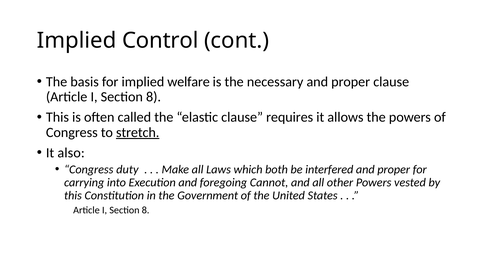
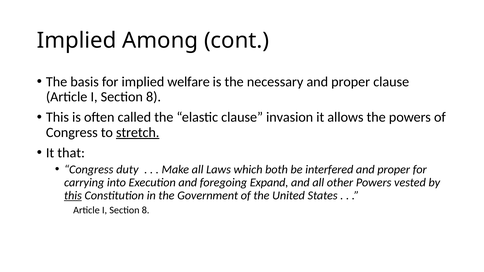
Control: Control -> Among
requires: requires -> invasion
also: also -> that
Cannot: Cannot -> Expand
this at (73, 196) underline: none -> present
